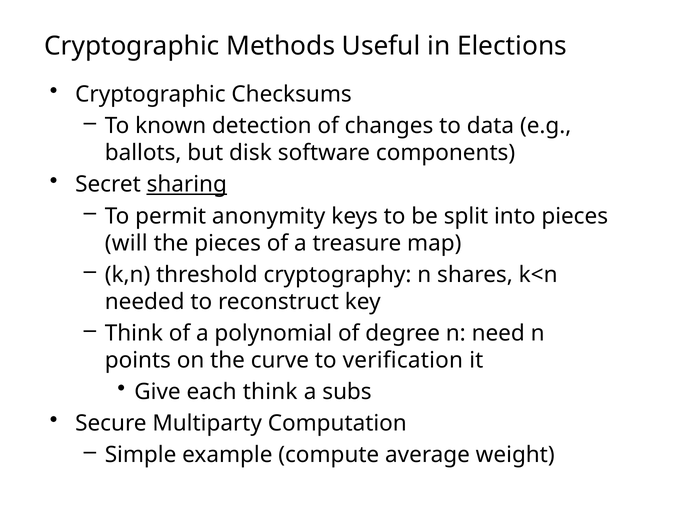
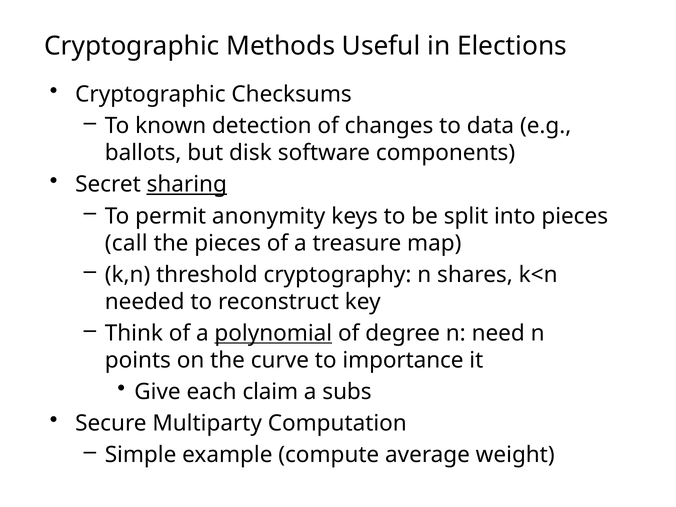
will: will -> call
polynomial underline: none -> present
verification: verification -> importance
each think: think -> claim
